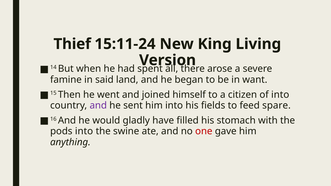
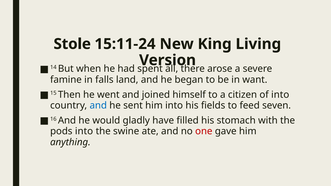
Thief: Thief -> Stole
said: said -> falls
and at (98, 106) colour: purple -> blue
spare: spare -> seven
